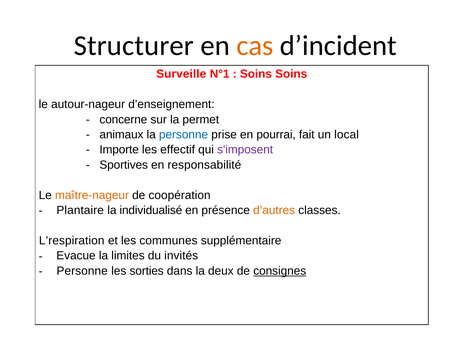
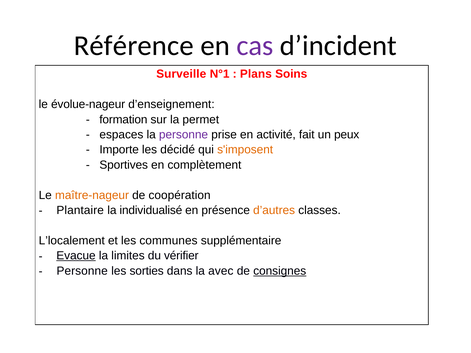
Structurer: Structurer -> Référence
cas colour: orange -> purple
Soins at (256, 74): Soins -> Plans
autour-nageur: autour-nageur -> évolue-nageur
concerne: concerne -> formation
animaux: animaux -> espaces
personne at (184, 135) colour: blue -> purple
pourrai: pourrai -> activité
local: local -> peux
effectif: effectif -> décidé
s'imposent colour: purple -> orange
responsabilité: responsabilité -> complètement
L’respiration: L’respiration -> L’localement
Evacue underline: none -> present
invités: invités -> vérifier
deux: deux -> avec
